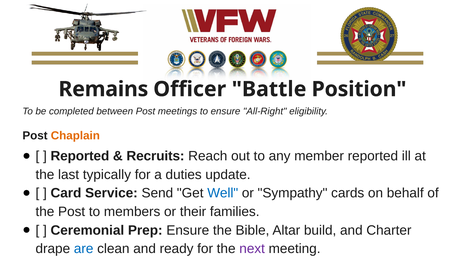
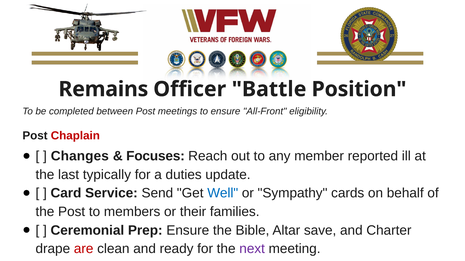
All-Right: All-Right -> All-Front
Chaplain colour: orange -> red
Reported at (80, 156): Reported -> Changes
Recruits: Recruits -> Focuses
build: build -> save
are colour: blue -> red
